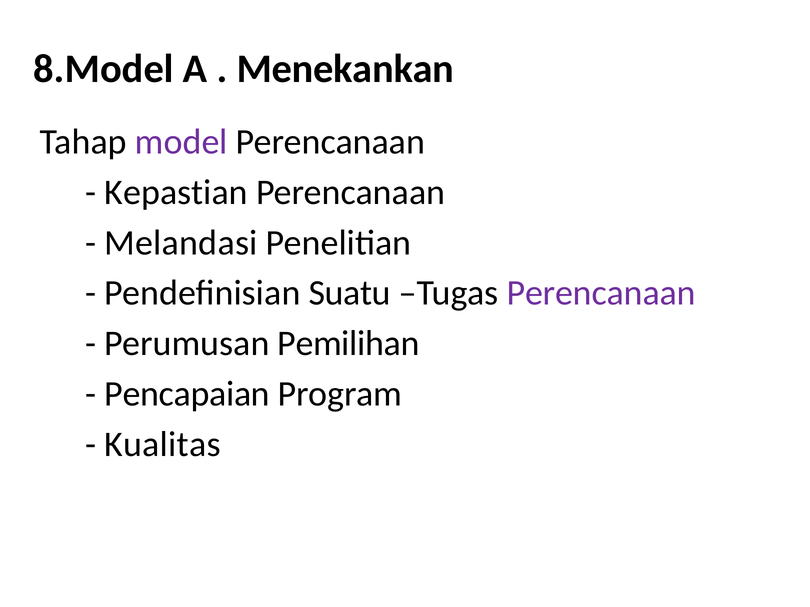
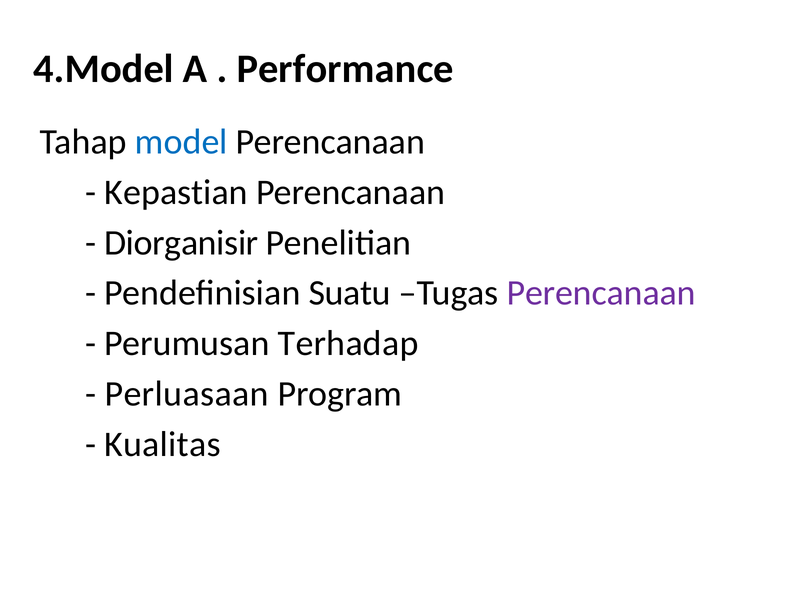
8.Model: 8.Model -> 4.Model
Menekankan: Menekankan -> Performance
model colour: purple -> blue
Melandasi: Melandasi -> Diorganisir
Pemilihan: Pemilihan -> Terhadap
Pencapaian: Pencapaian -> Perluasaan
